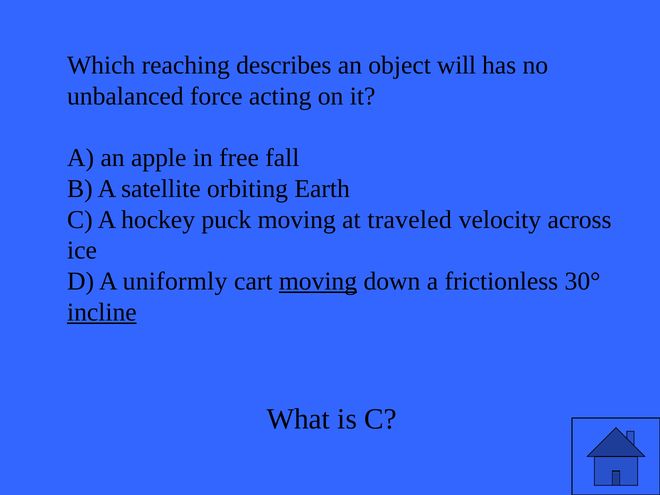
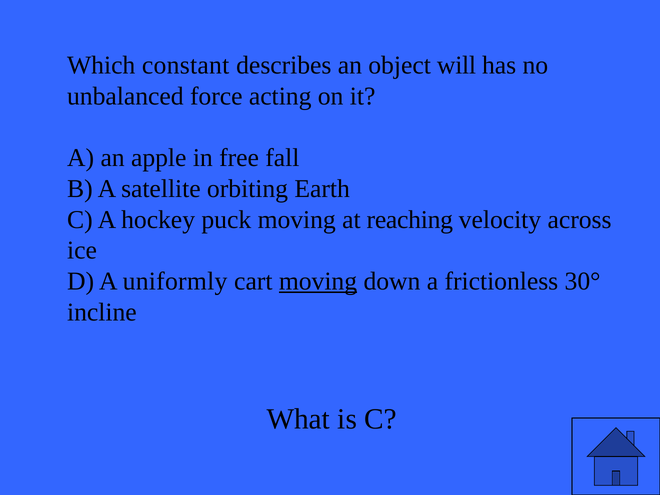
reaching: reaching -> constant
traveled: traveled -> reaching
incline underline: present -> none
